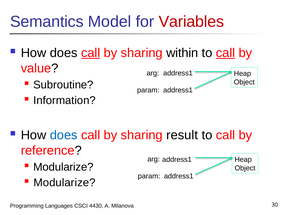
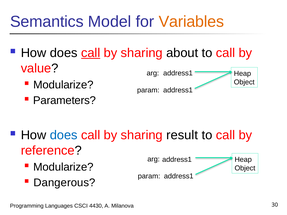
Variables colour: red -> orange
within: within -> about
call at (226, 53) underline: present -> none
Subroutine at (63, 85): Subroutine -> Modularize
Information: Information -> Parameters
Modularize at (64, 183): Modularize -> Dangerous
